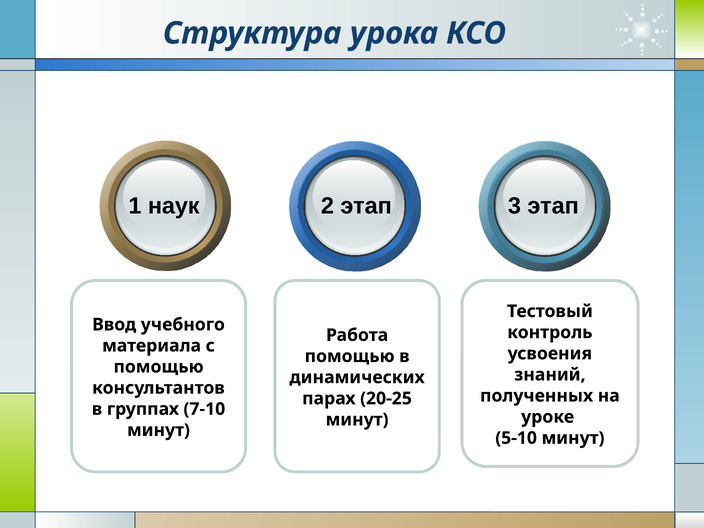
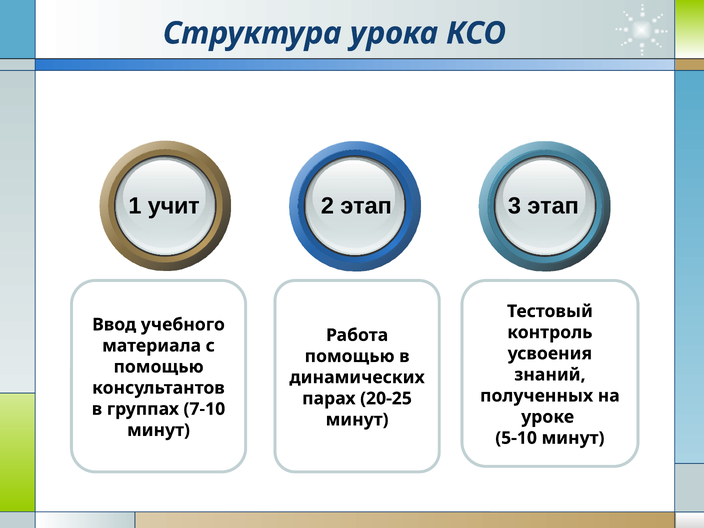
наук: наук -> учит
